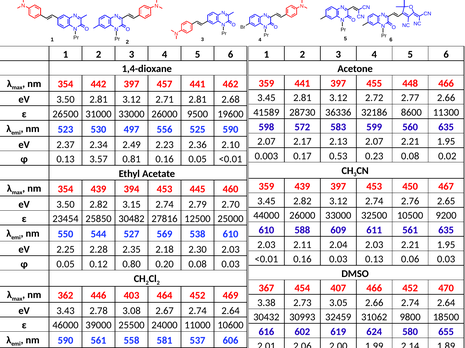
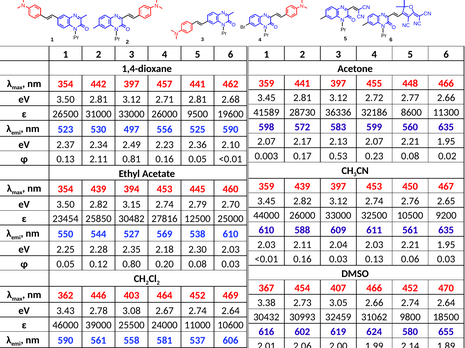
0.13 3.57: 3.57 -> 2.11
